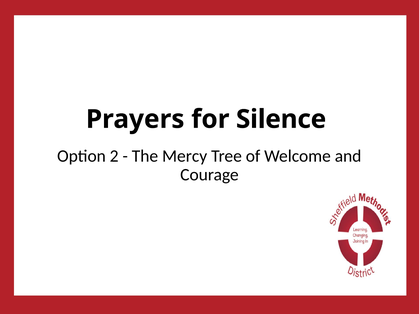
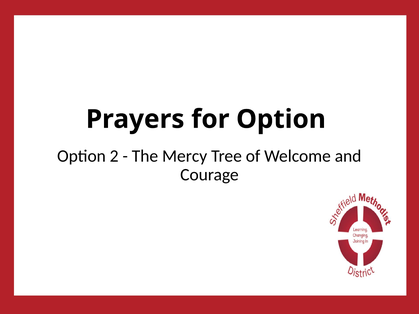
for Silence: Silence -> Option
